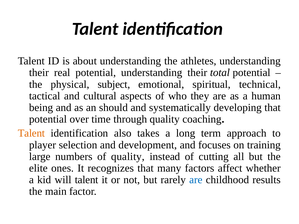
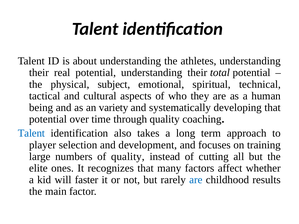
should: should -> variety
Talent at (31, 133) colour: orange -> blue
will talent: talent -> faster
